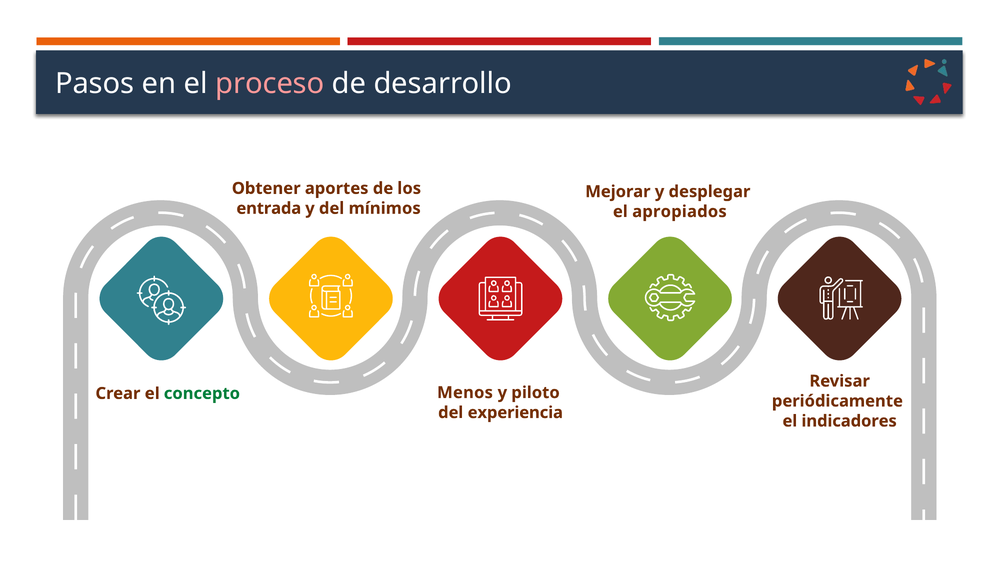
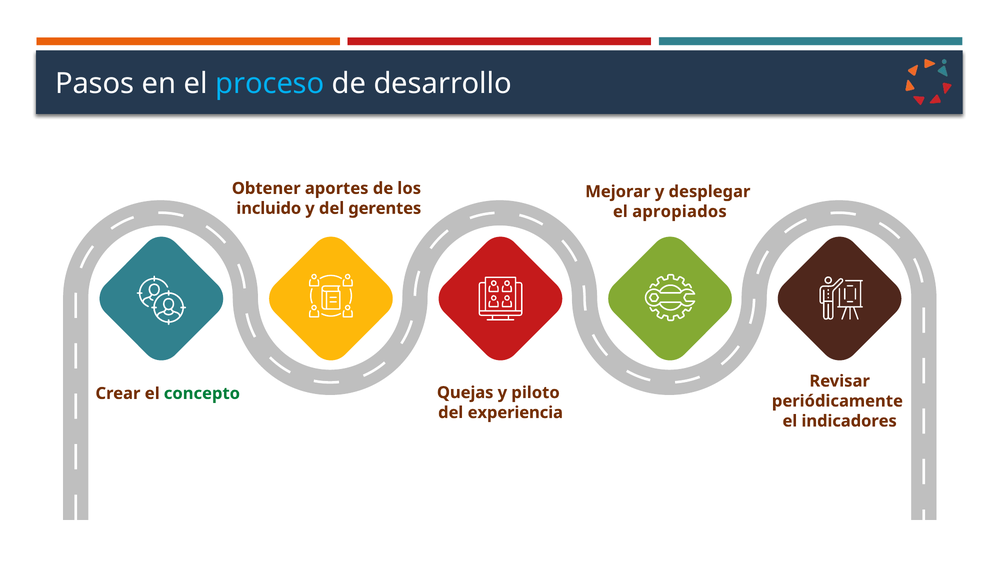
proceso colour: pink -> light blue
entrada: entrada -> incluido
mínimos: mínimos -> gerentes
Menos: Menos -> Quejas
